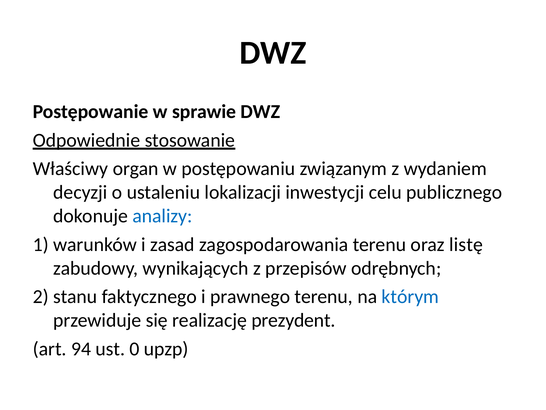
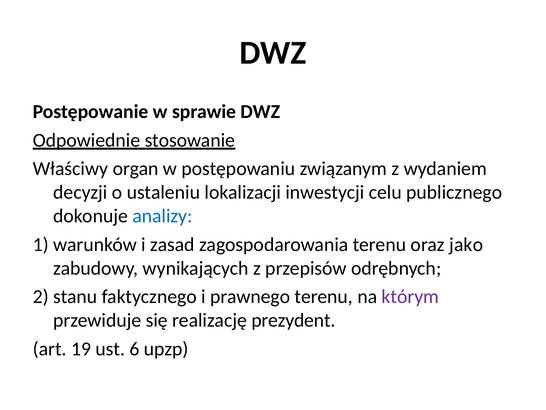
listę: listę -> jako
którym colour: blue -> purple
94: 94 -> 19
0: 0 -> 6
